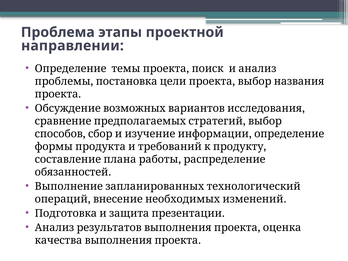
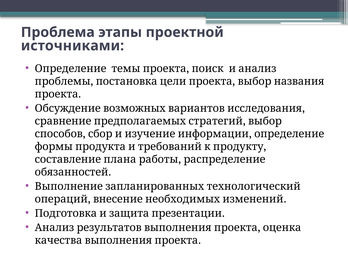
направлении: направлении -> источниками
